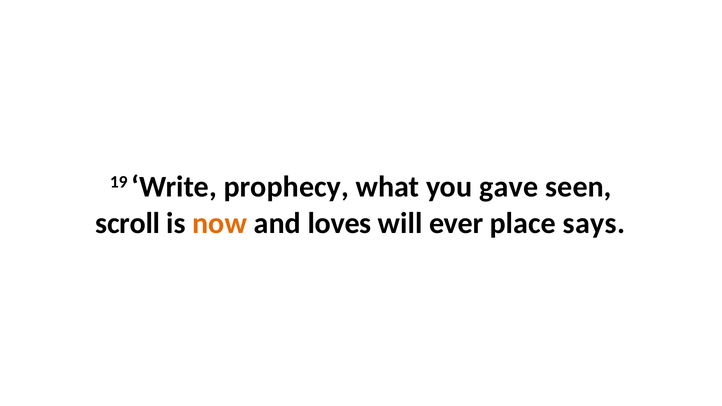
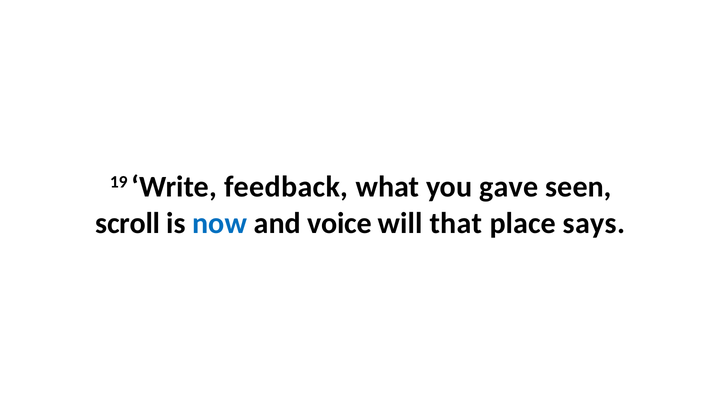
prophecy: prophecy -> feedback
now colour: orange -> blue
loves: loves -> voice
ever: ever -> that
